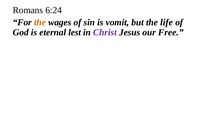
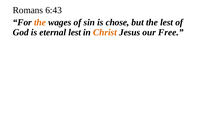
6:24: 6:24 -> 6:43
vomit: vomit -> chose
the life: life -> lest
Christ colour: purple -> orange
